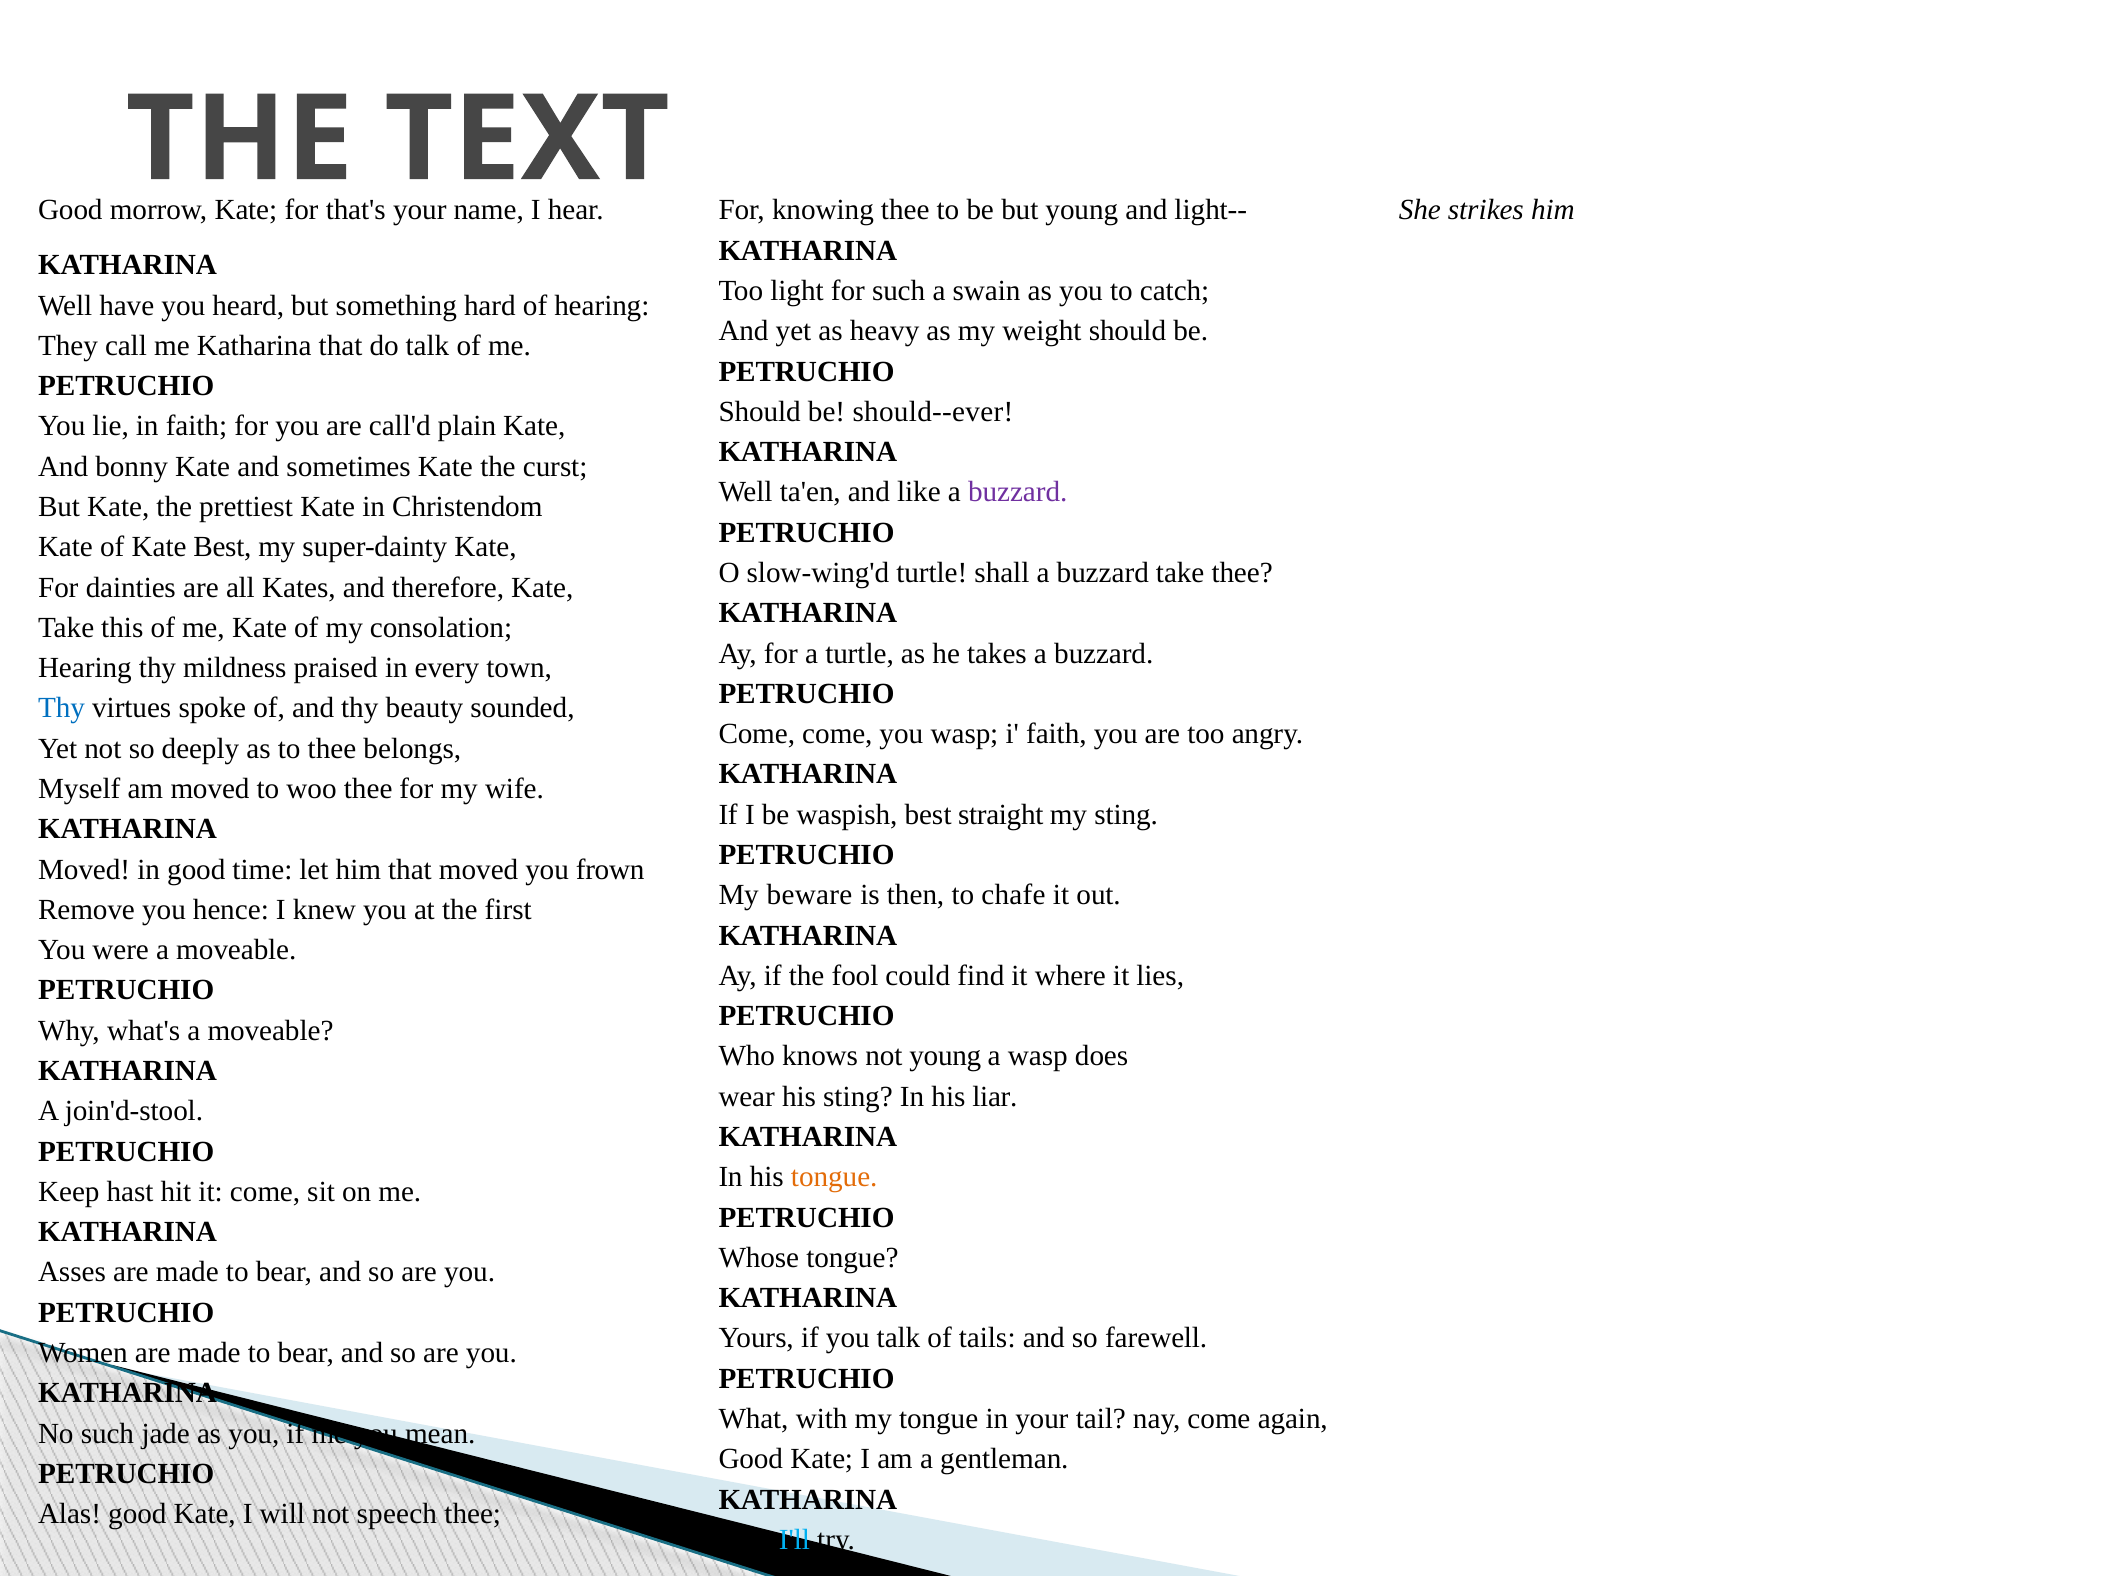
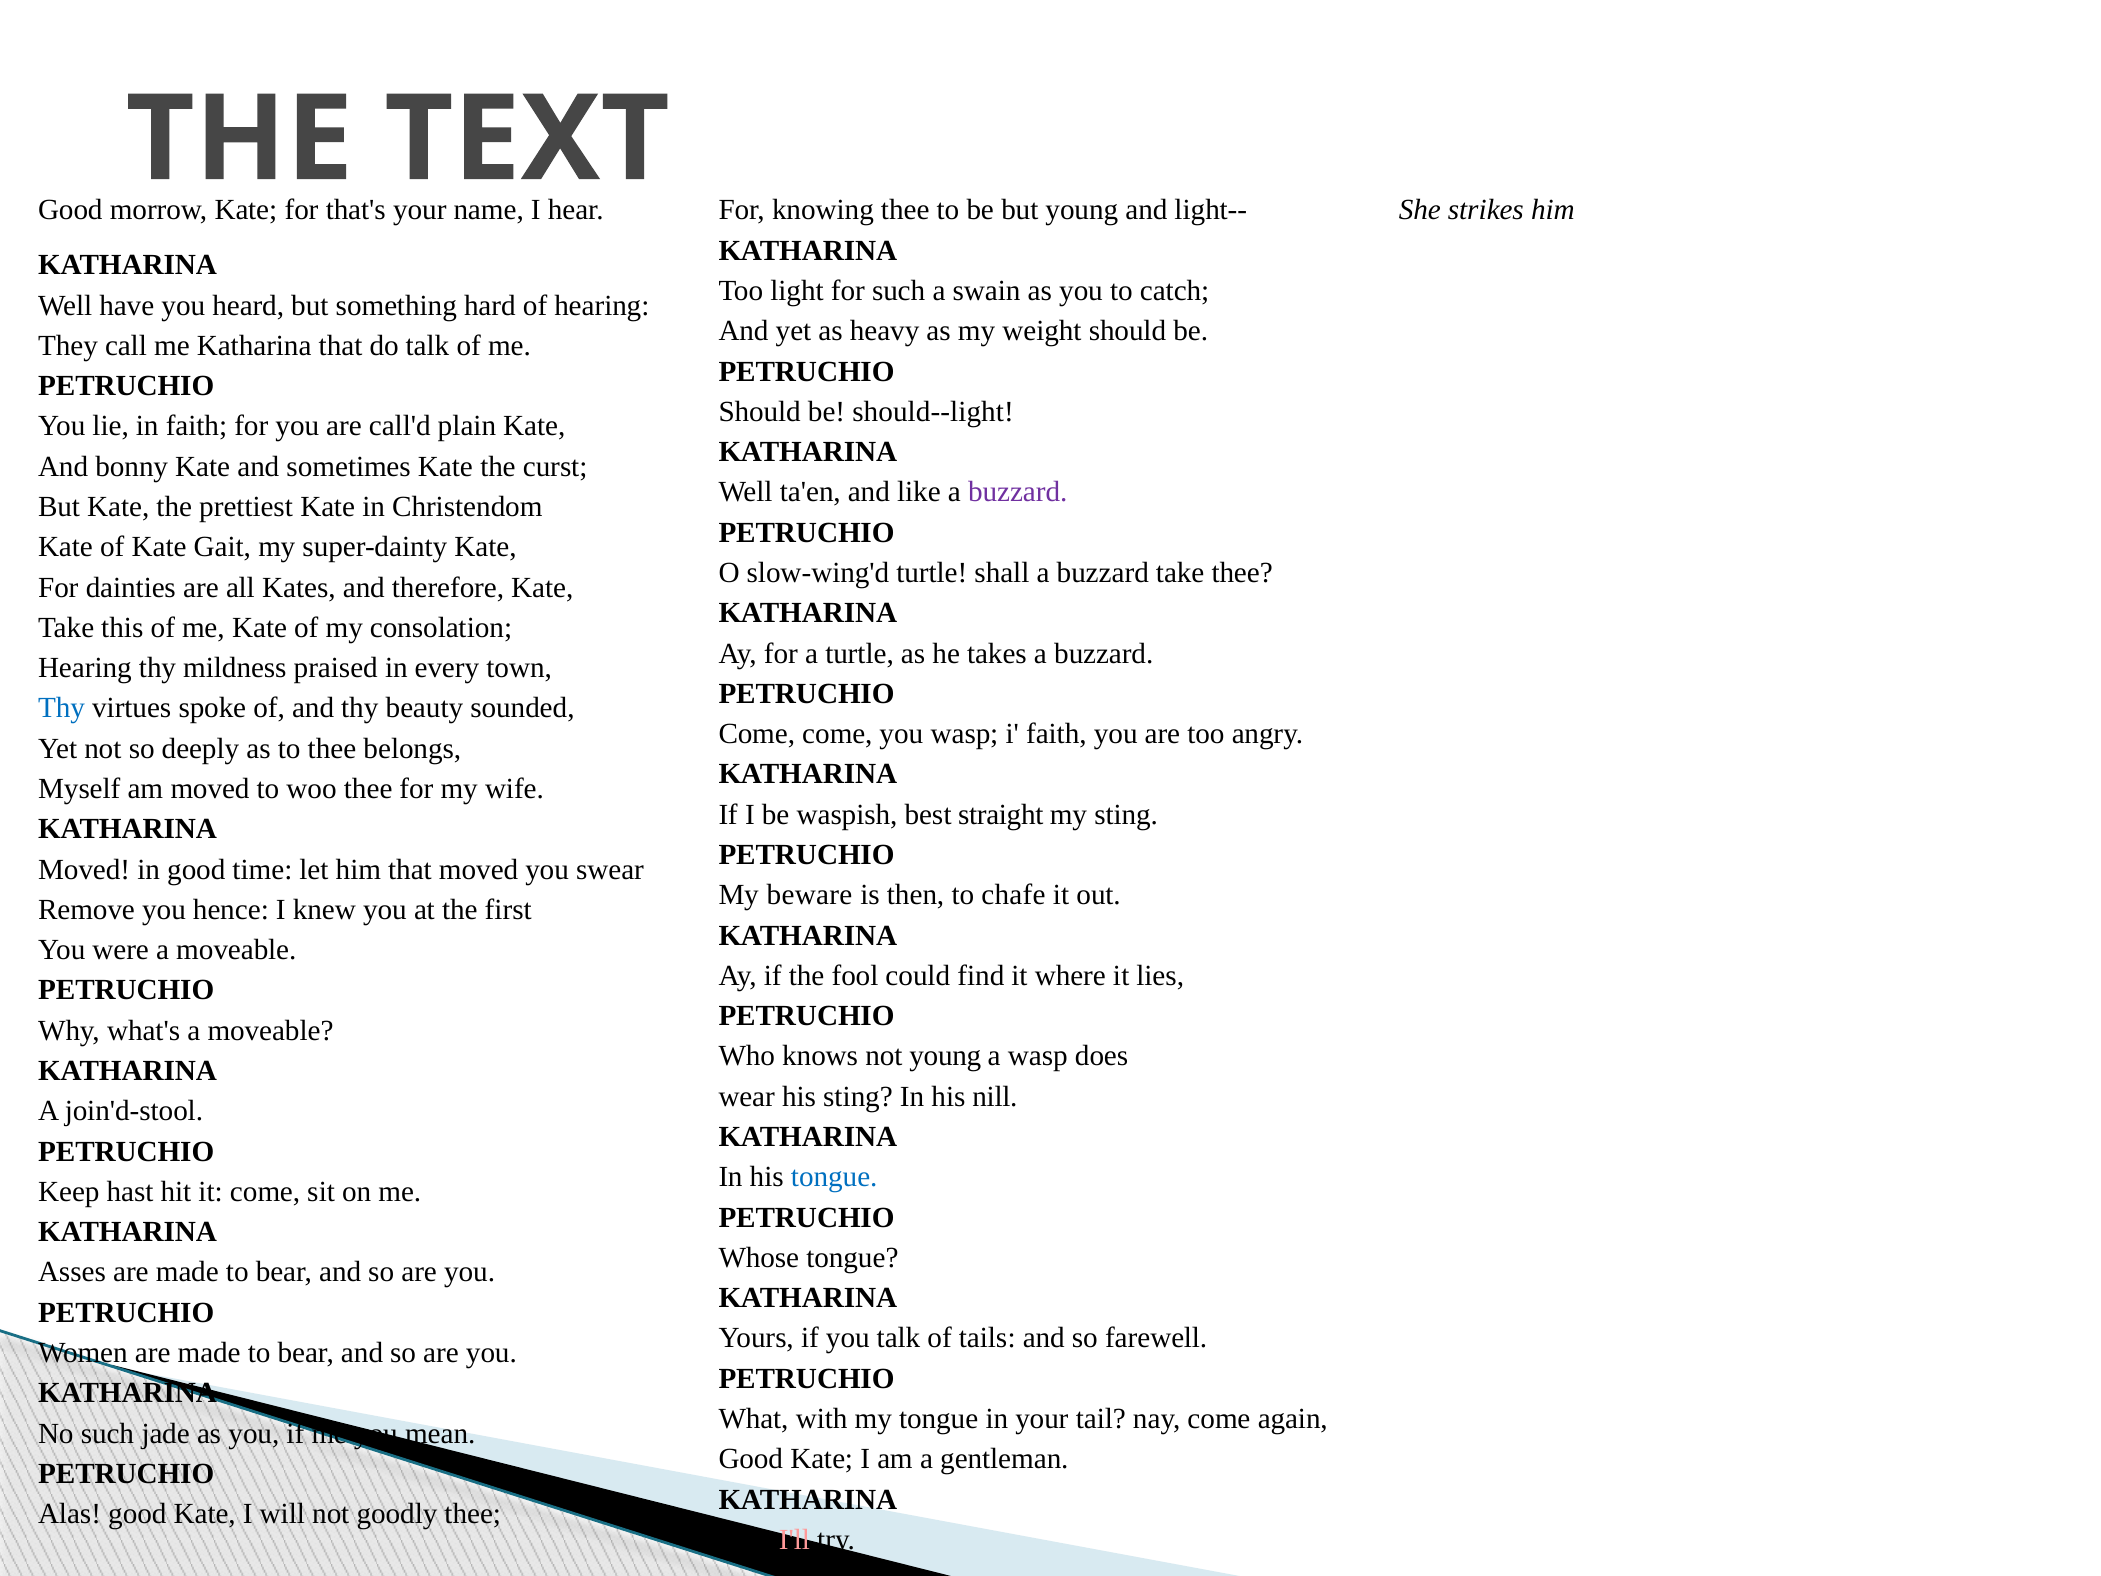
should--ever: should--ever -> should--light
Kate Best: Best -> Gait
frown: frown -> swear
liar: liar -> nill
tongue at (834, 1177) colour: orange -> blue
speech: speech -> goodly
I'll colour: light blue -> pink
